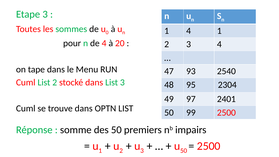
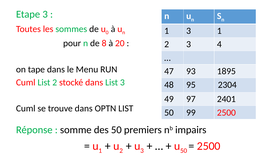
1 4: 4 -> 3
de 4: 4 -> 8
2540: 2540 -> 1895
